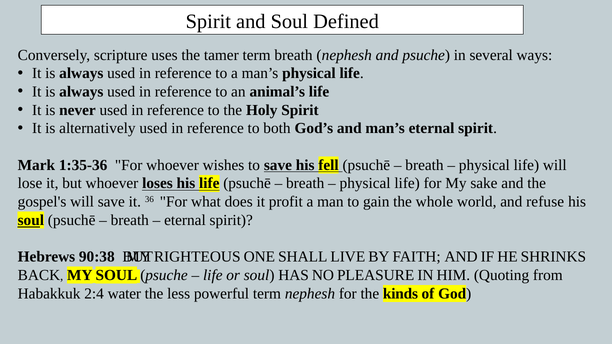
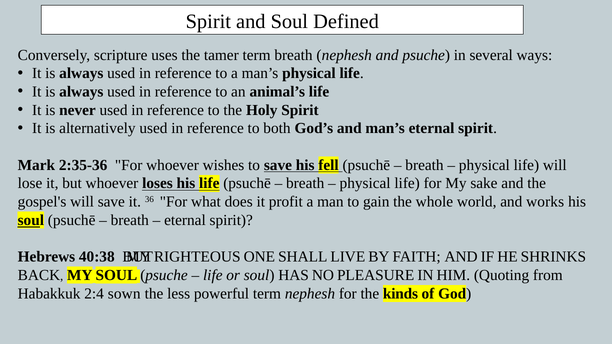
1:35-36: 1:35-36 -> 2:35-36
refuse: refuse -> works
90:38: 90:38 -> 40:38
water: water -> sown
